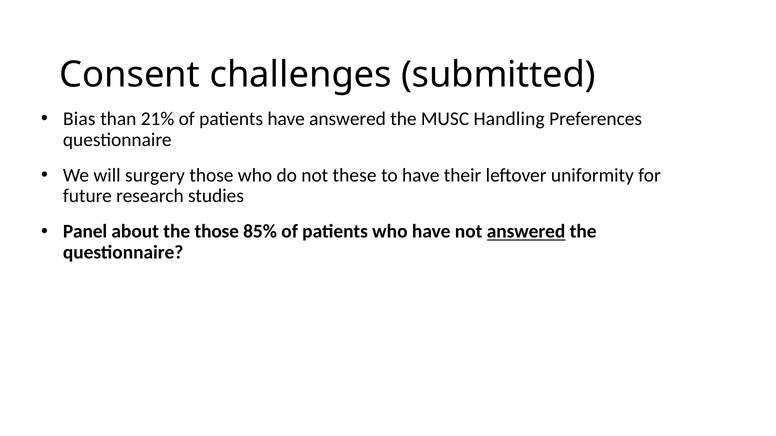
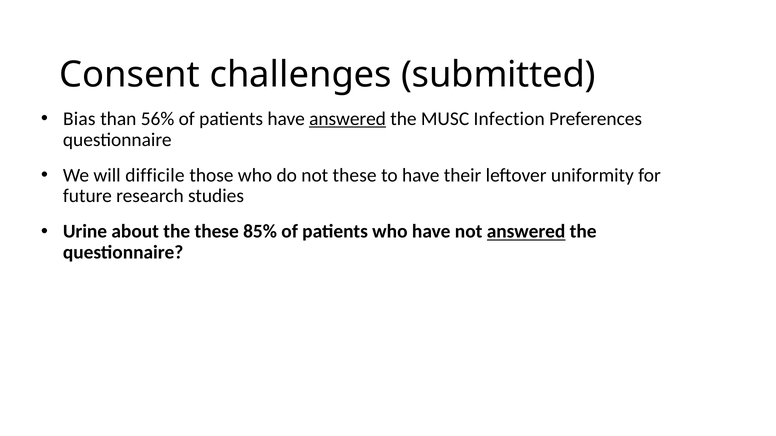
21%: 21% -> 56%
answered at (348, 119) underline: none -> present
Handling: Handling -> Infection
surgery: surgery -> difficile
Panel: Panel -> Urine
the those: those -> these
